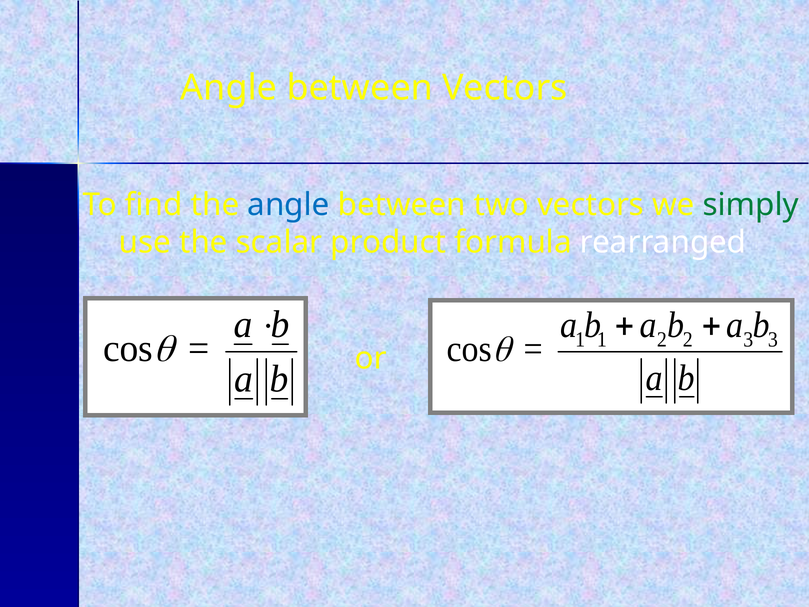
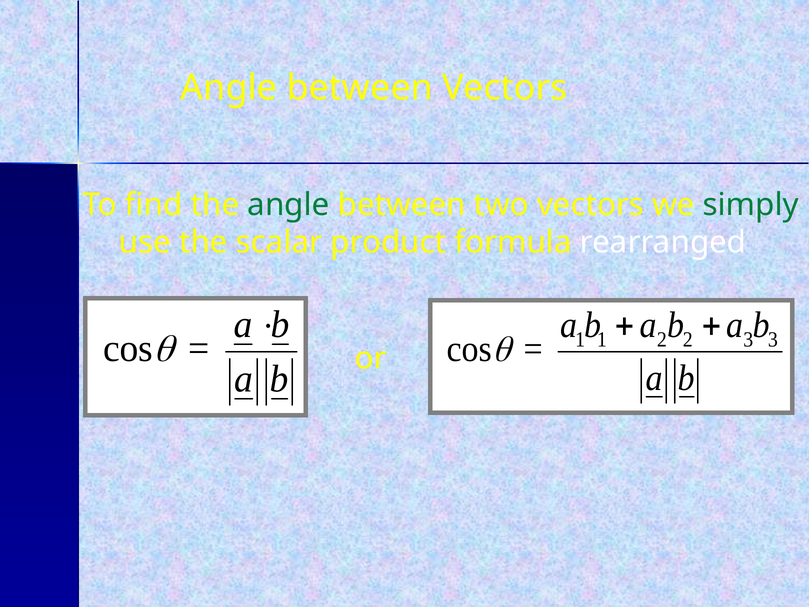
angle at (288, 205) colour: blue -> green
